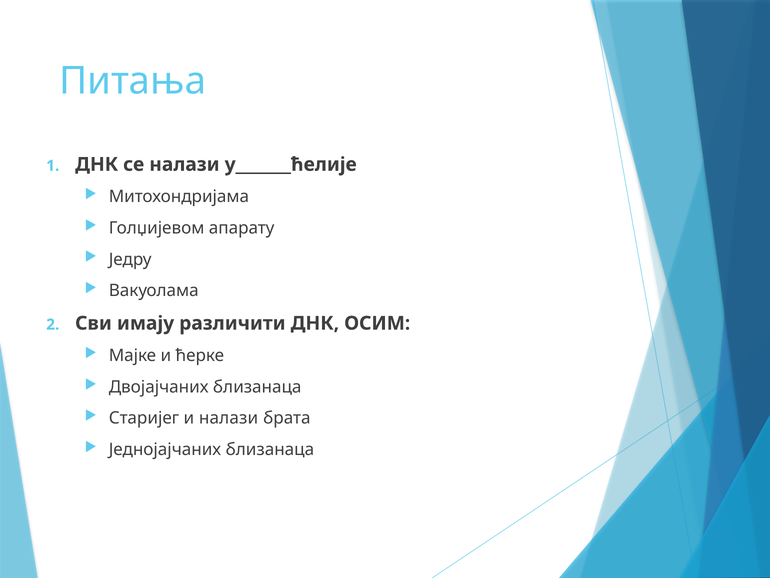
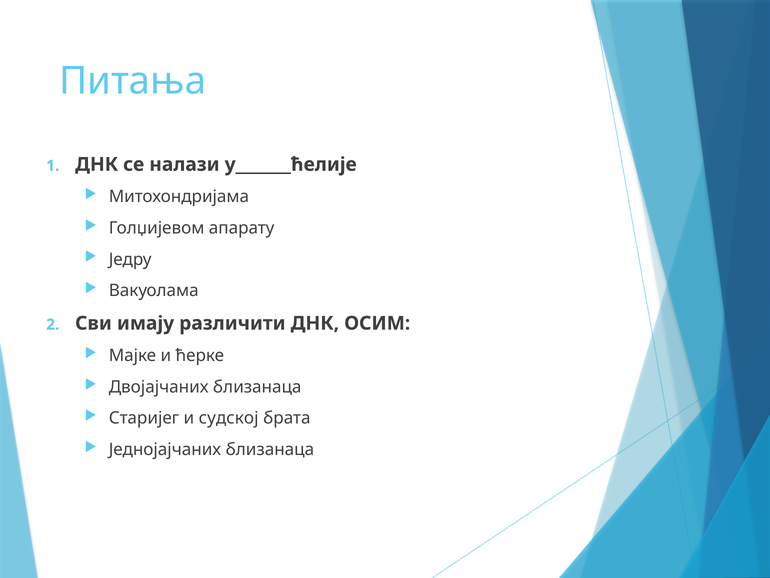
и налази: налази -> судској
